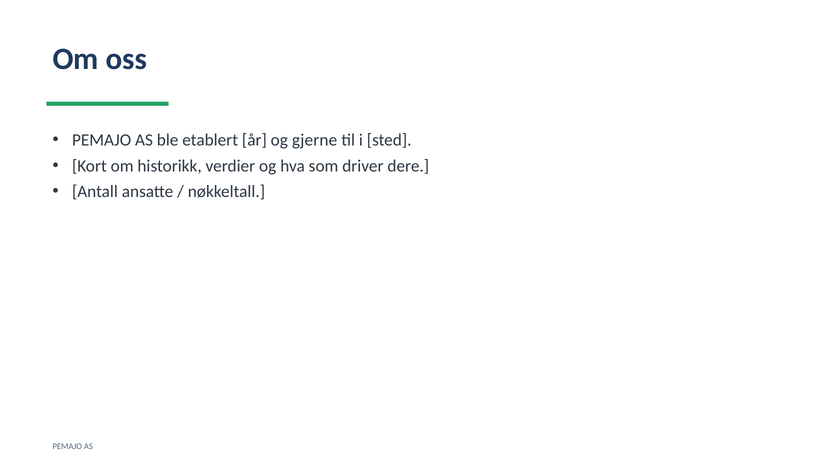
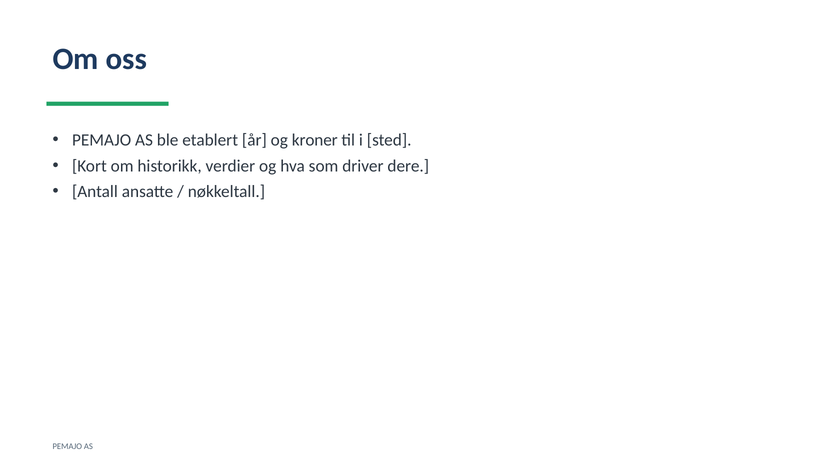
gjerne: gjerne -> kroner
